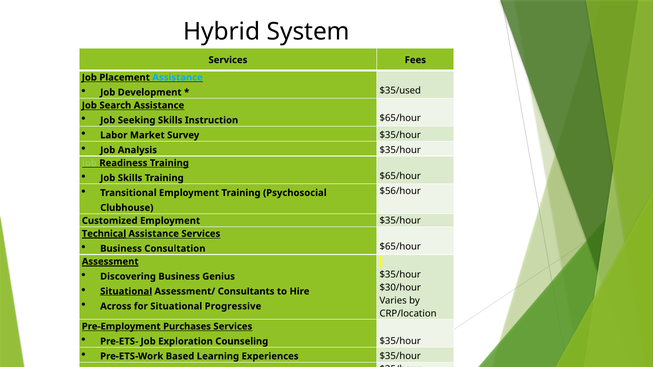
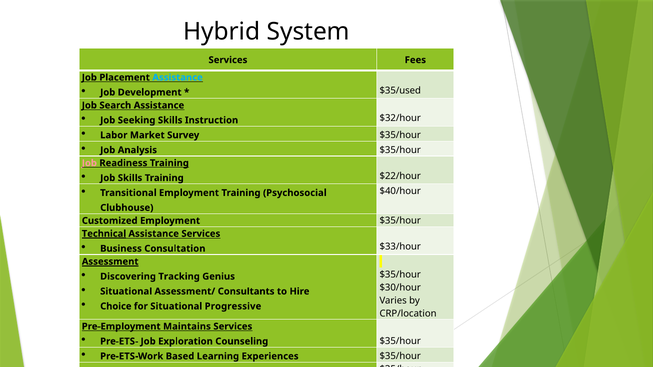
$65/hour at (400, 118): $65/hour -> $32/hour
Job at (89, 163) colour: light green -> pink
$65/hour at (400, 176): $65/hour -> $22/hour
$56/hour: $56/hour -> $40/hour
$65/hour at (400, 247): $65/hour -> $33/hour
Discovering Business: Business -> Tracking
Situational at (126, 292) underline: present -> none
Across: Across -> Choice
Purchases: Purchases -> Maintains
